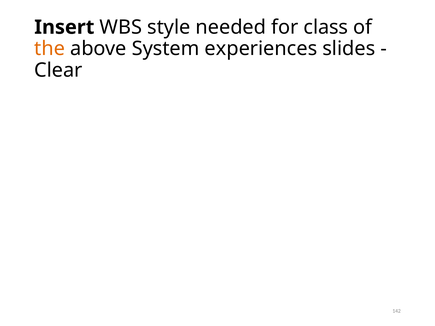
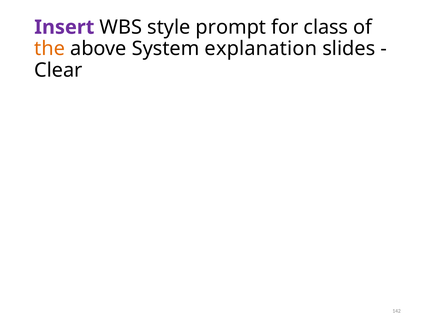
Insert colour: black -> purple
needed: needed -> prompt
experiences: experiences -> explanation
